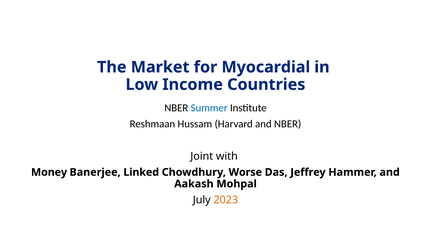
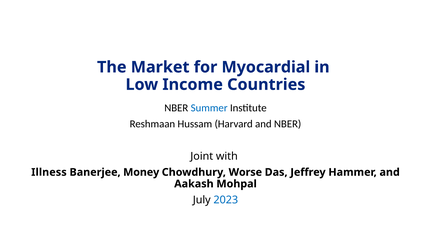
Money: Money -> Illness
Linked: Linked -> Money
2023 colour: orange -> blue
